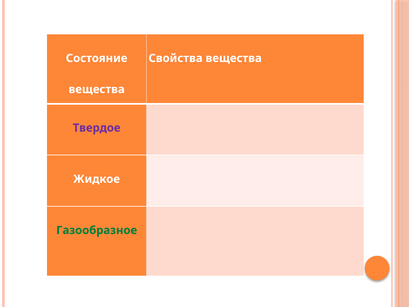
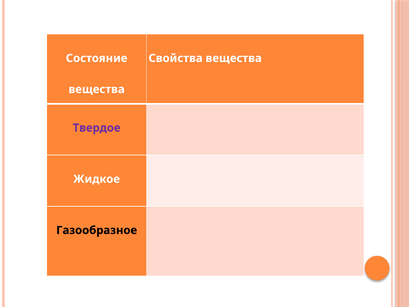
Газообразное colour: green -> black
